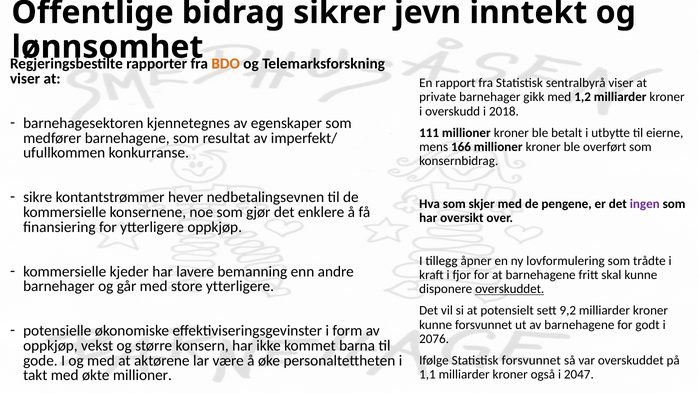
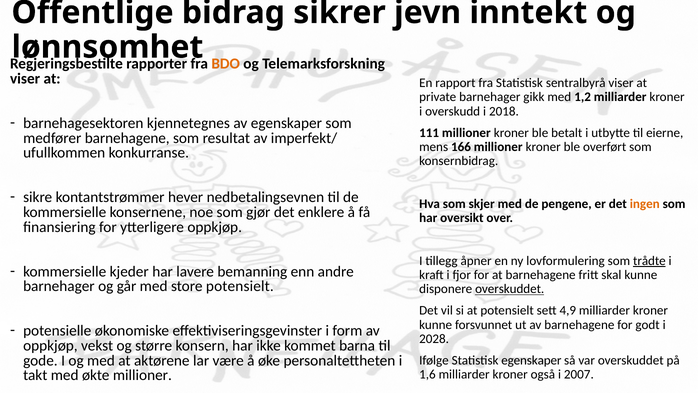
ingen colour: purple -> orange
trådte underline: none -> present
store ytterligere: ytterligere -> potensielt
9,2: 9,2 -> 4,9
2076: 2076 -> 2028
Statistisk forsvunnet: forsvunnet -> egenskaper
1,1: 1,1 -> 1,6
2047: 2047 -> 2007
